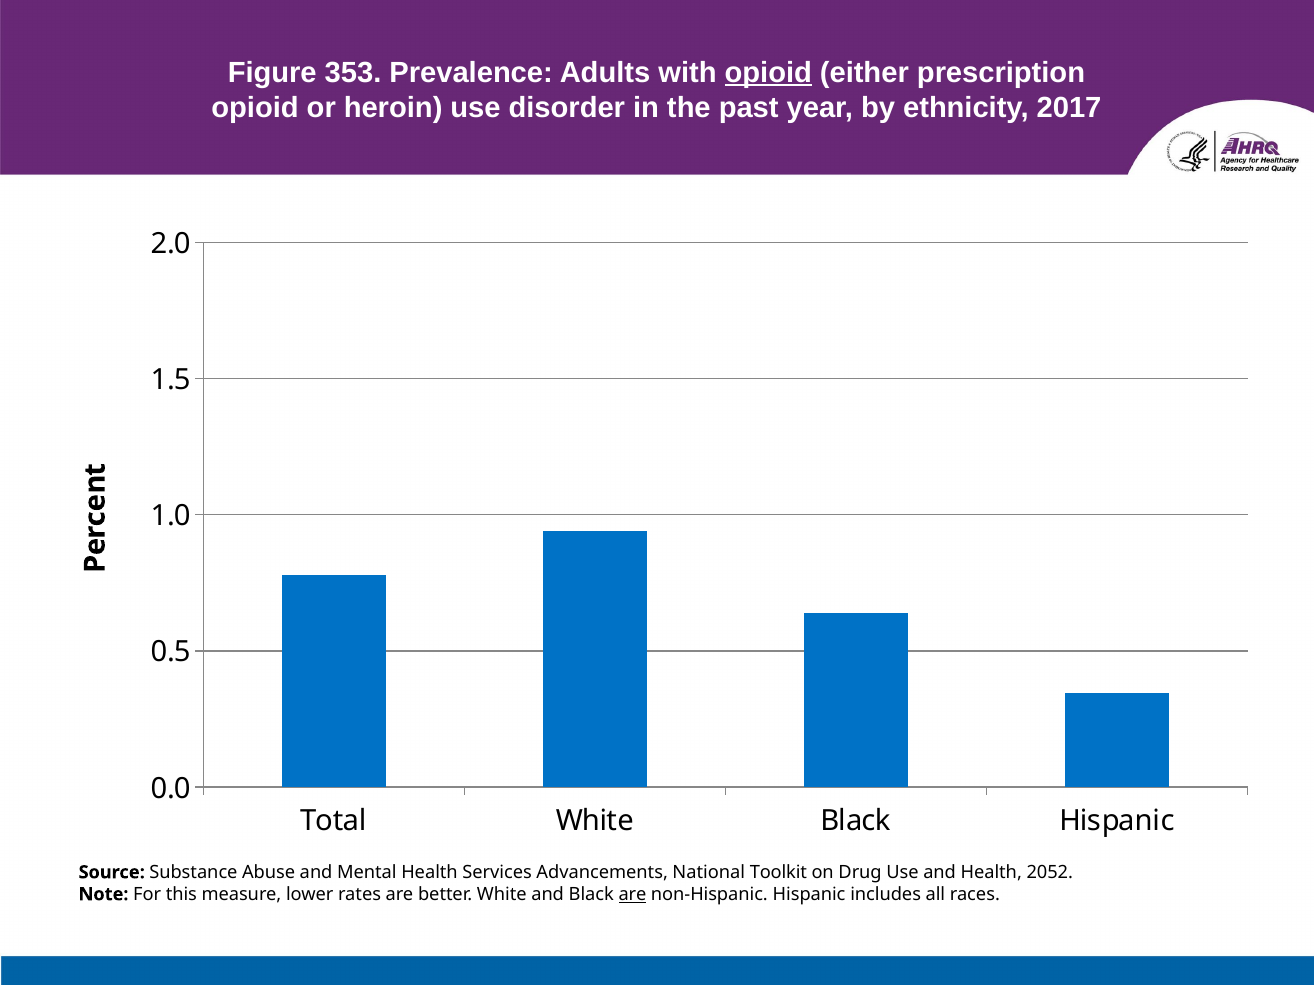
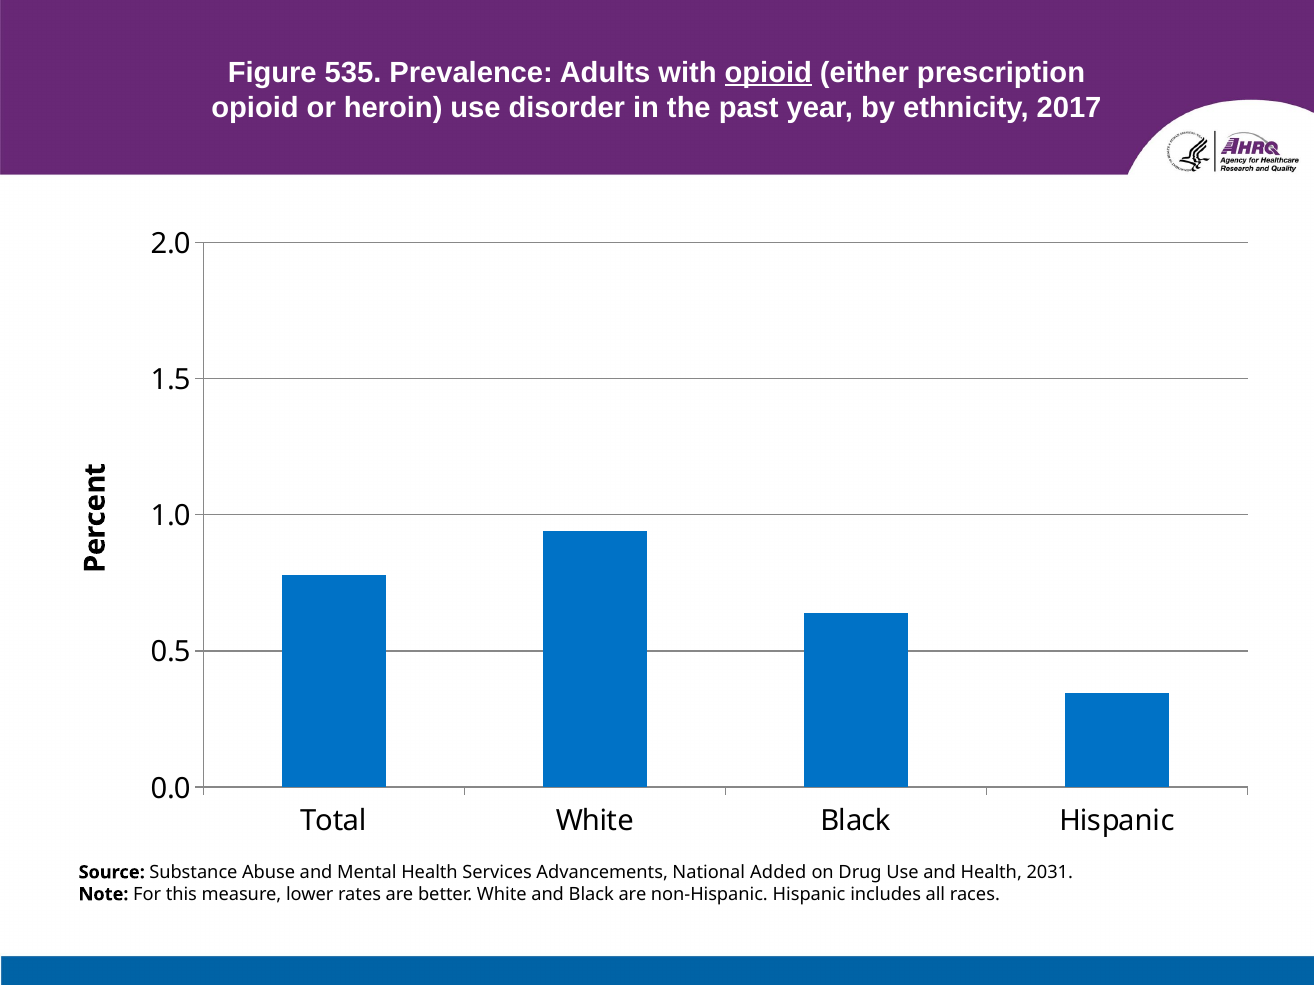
353: 353 -> 535
Toolkit: Toolkit -> Added
2052: 2052 -> 2031
are at (633, 895) underline: present -> none
